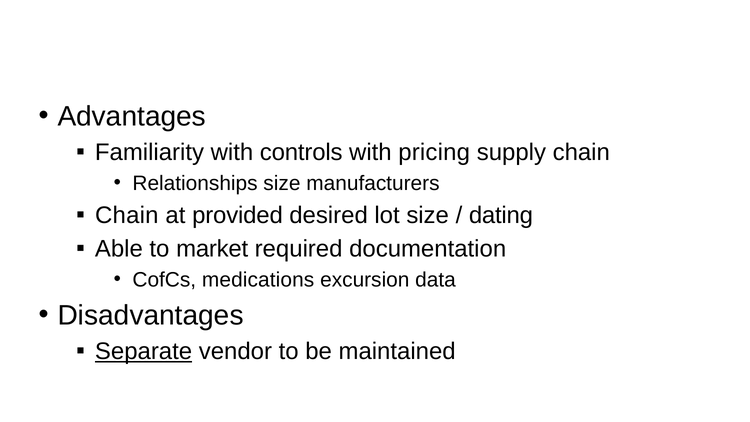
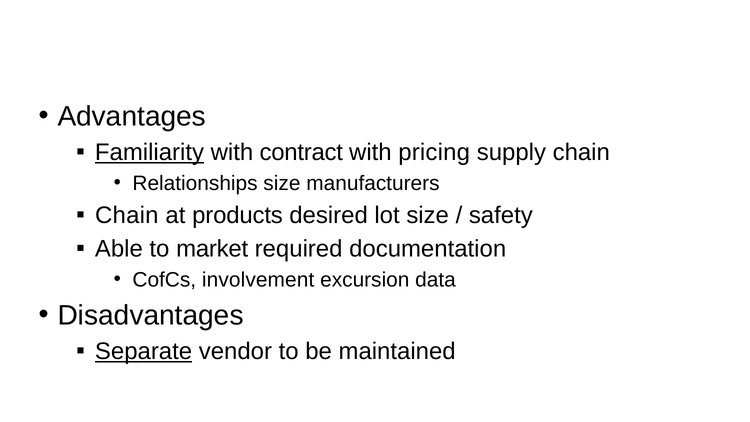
Familiarity underline: none -> present
controls: controls -> contract
provided: provided -> products
dating: dating -> safety
medications: medications -> involvement
